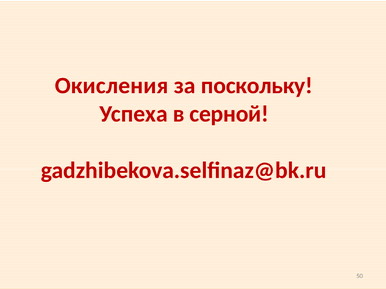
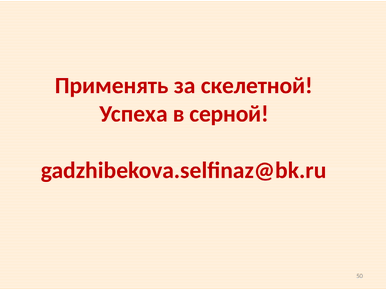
Окисления: Окисления -> Применять
поскольку: поскольку -> скелетной
